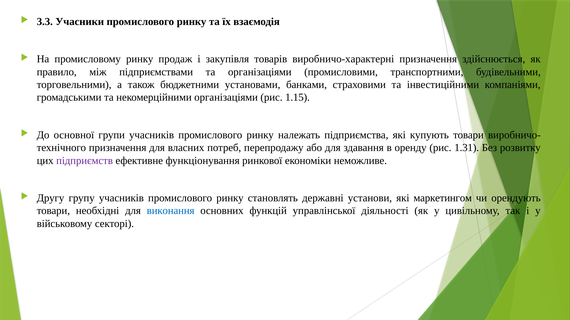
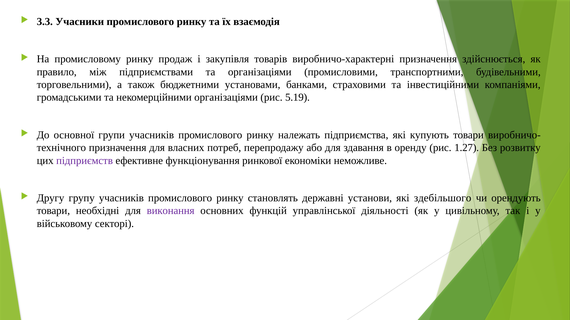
1.15: 1.15 -> 5.19
1.31: 1.31 -> 1.27
маркетингом: маркетингом -> здебільшого
виконання colour: blue -> purple
